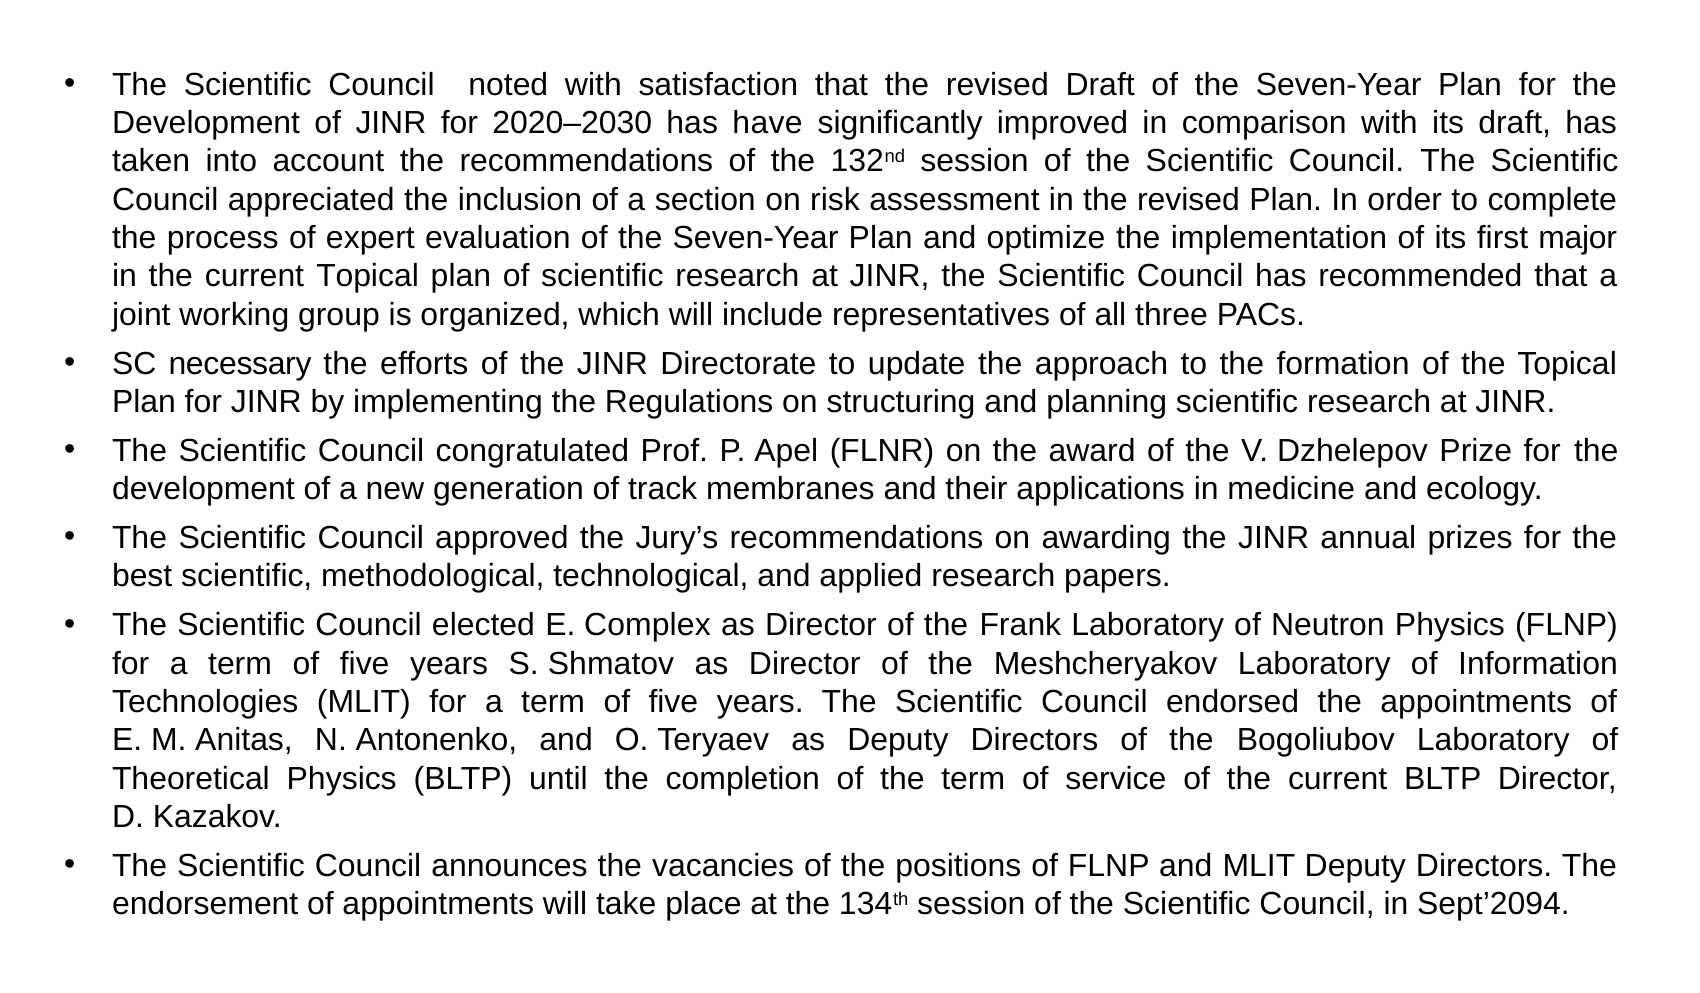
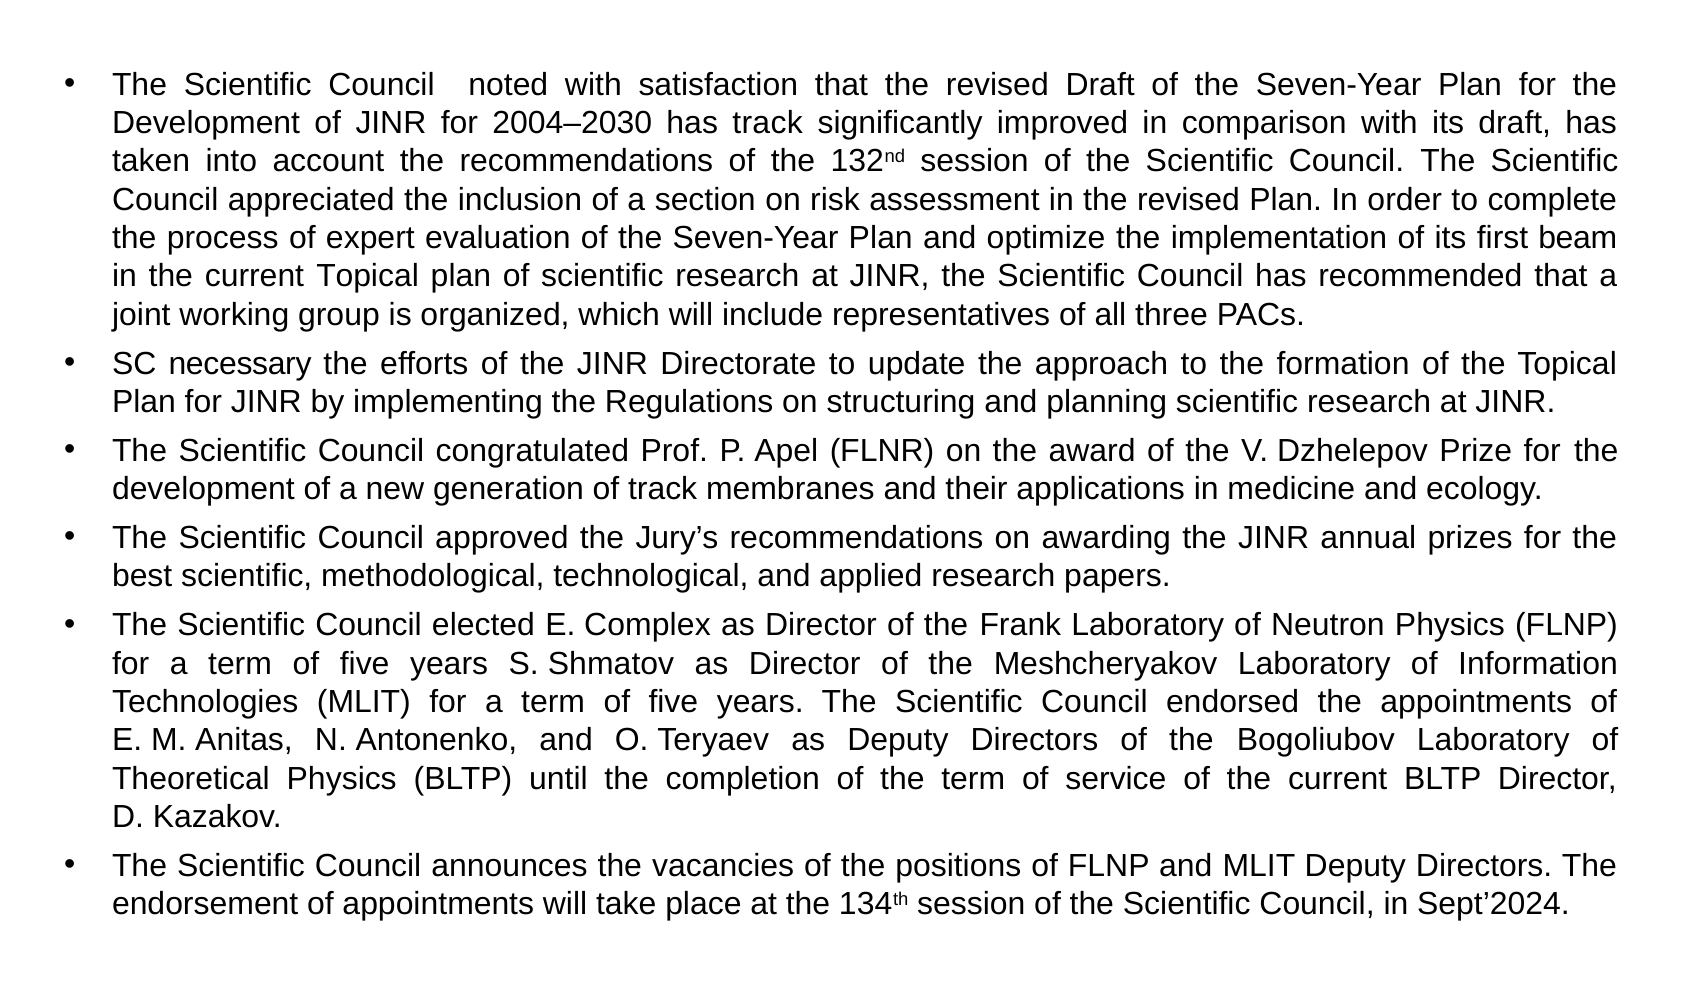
2020–2030: 2020–2030 -> 2004–2030
has have: have -> track
major: major -> beam
Sept’2094: Sept’2094 -> Sept’2024
